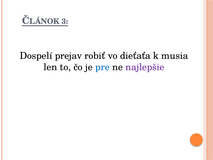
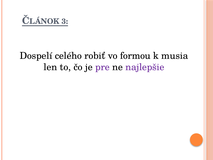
prejav: prejav -> celého
dieťaťa: dieťaťa -> formou
pre colour: blue -> purple
